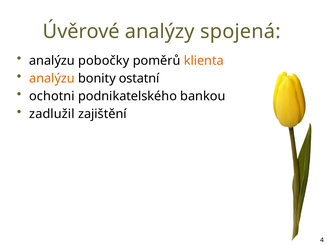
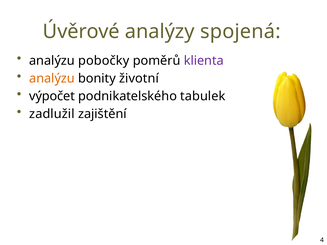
klienta colour: orange -> purple
ostatní: ostatní -> životní
ochotni: ochotni -> výpočet
bankou: bankou -> tabulek
